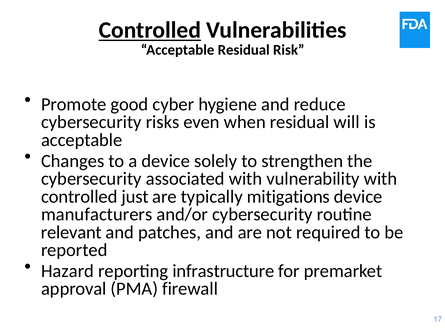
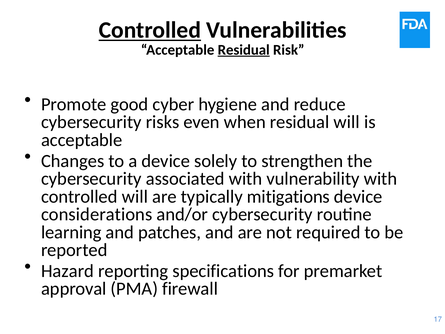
Residual at (244, 50) underline: none -> present
controlled just: just -> will
manufacturers: manufacturers -> considerations
relevant: relevant -> learning
infrastructure: infrastructure -> specifications
